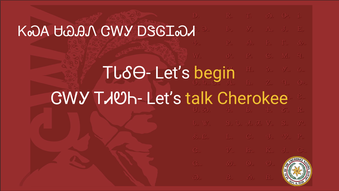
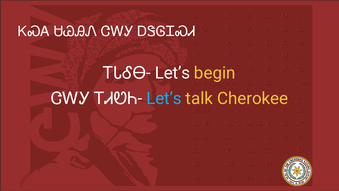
Let’s at (164, 98) colour: white -> light blue
